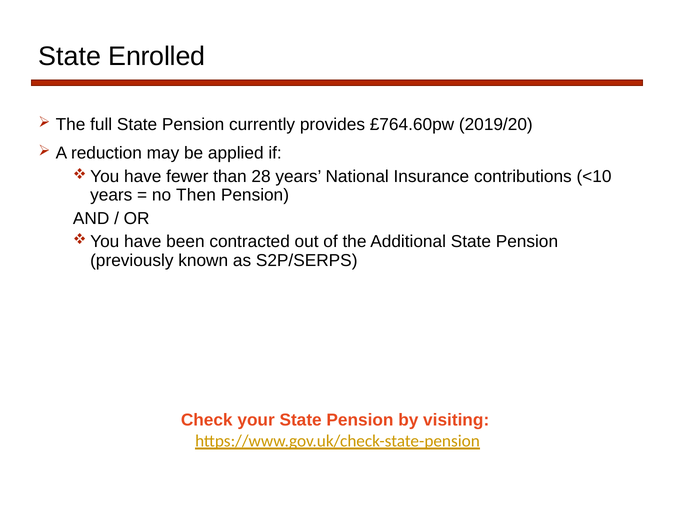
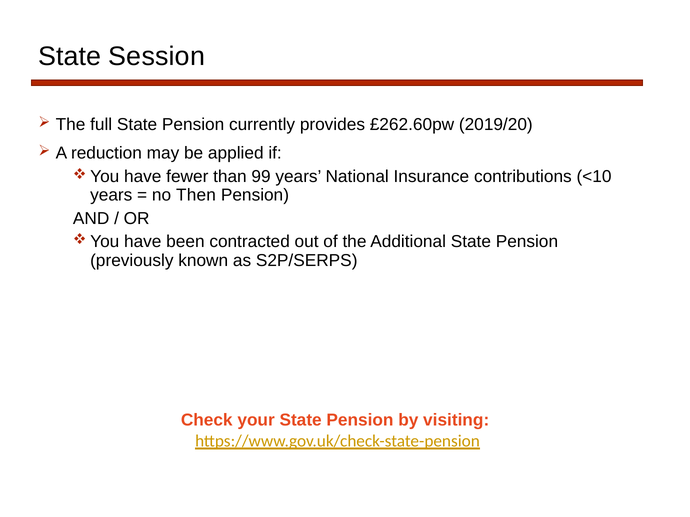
Enrolled: Enrolled -> Session
£764.60pw: £764.60pw -> £262.60pw
28: 28 -> 99
